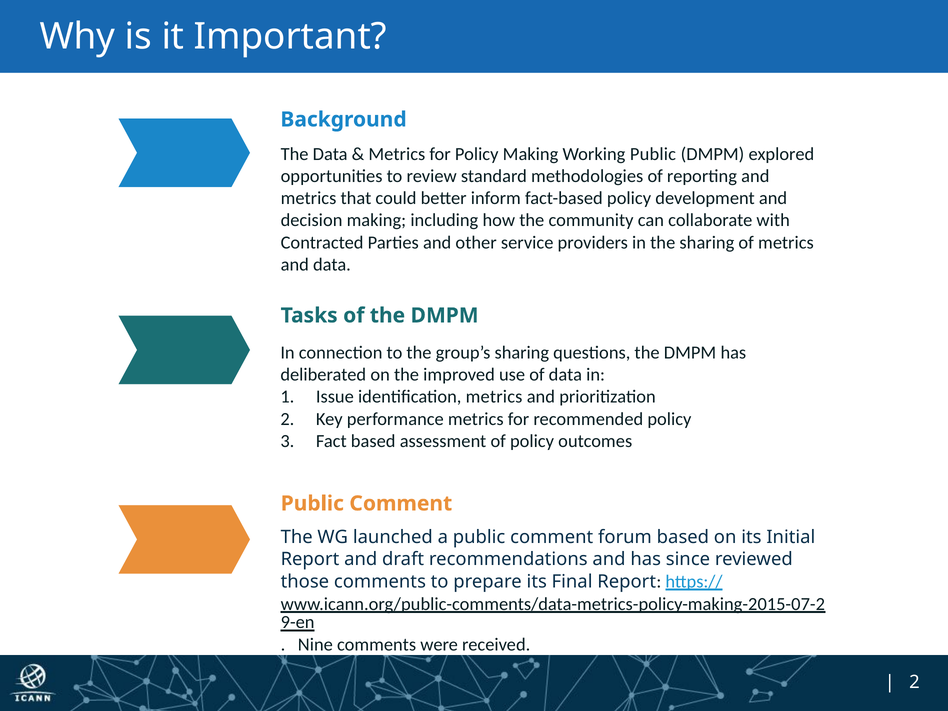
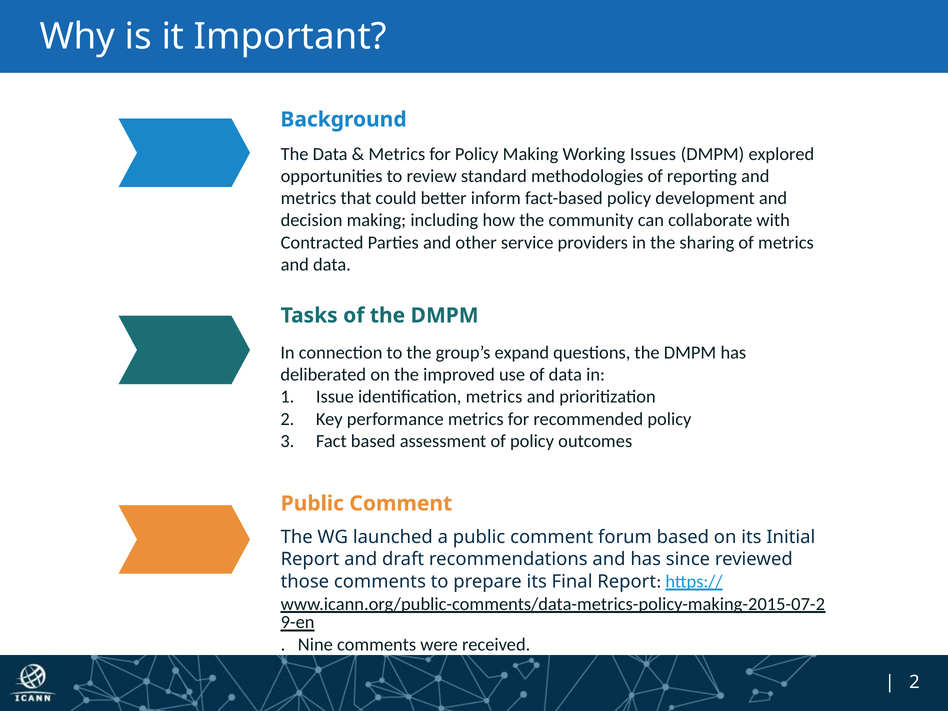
Working Public: Public -> Issues
group’s sharing: sharing -> expand
